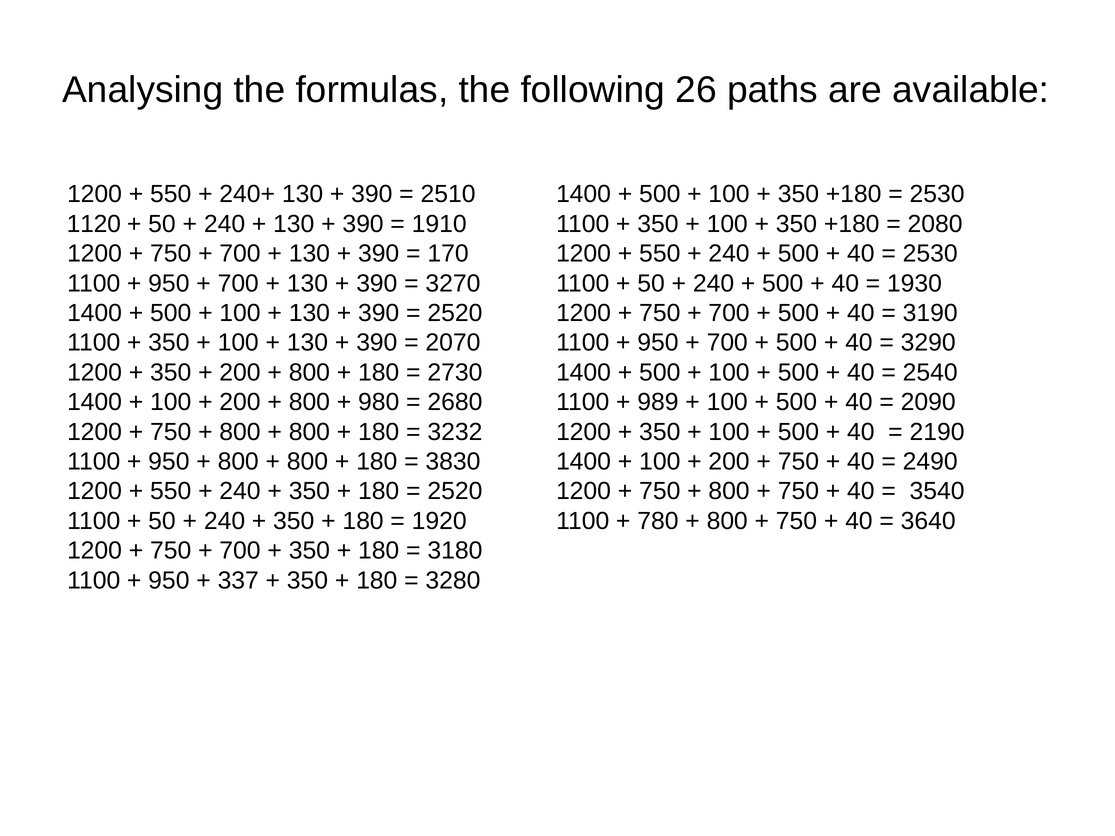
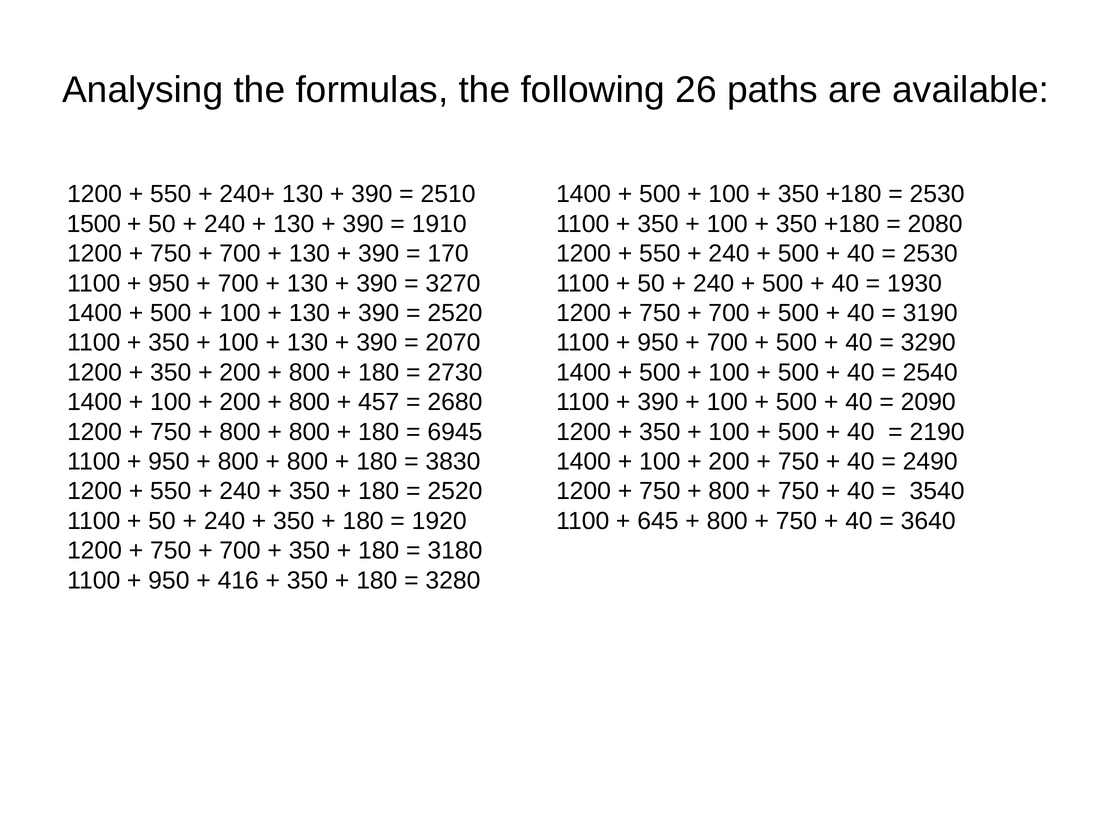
1120: 1120 -> 1500
980: 980 -> 457
989 at (658, 402): 989 -> 390
3232: 3232 -> 6945
780: 780 -> 645
337: 337 -> 416
